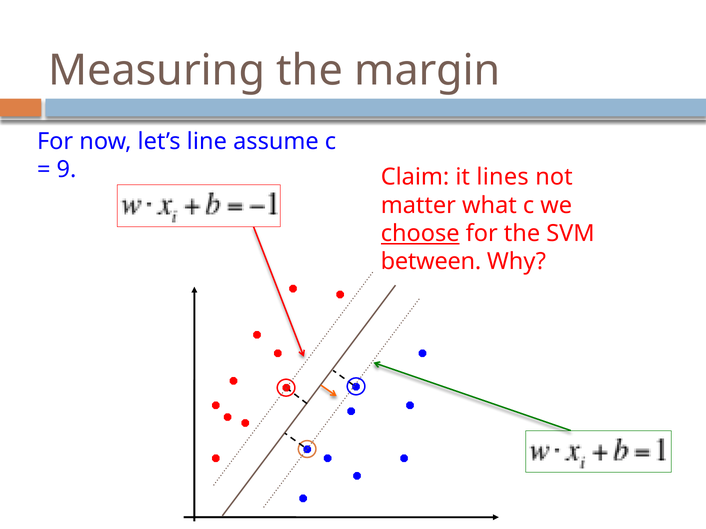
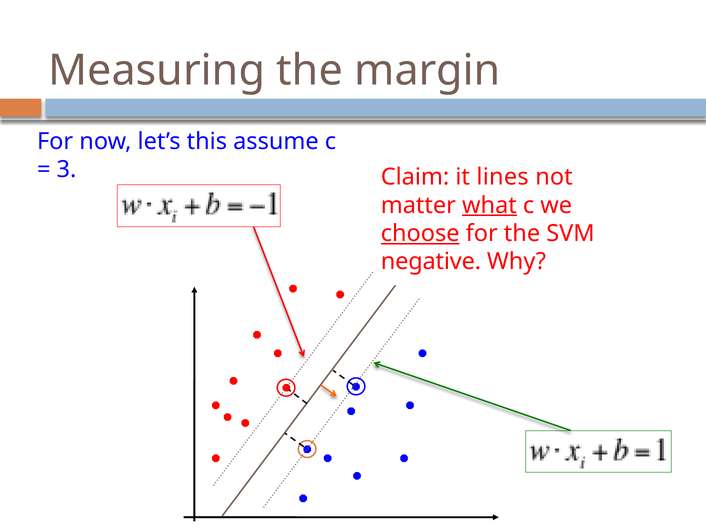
line: line -> this
9: 9 -> 3
what underline: none -> present
between: between -> negative
